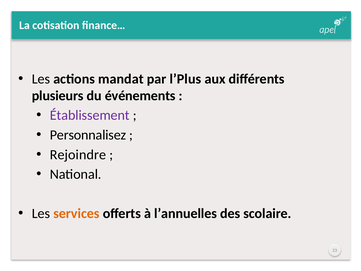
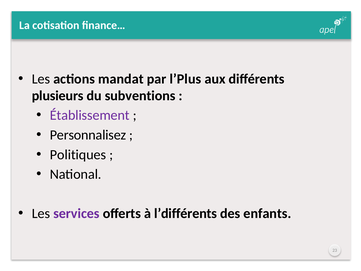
événements: événements -> subventions
Rejoindre: Rejoindre -> Politiques
services colour: orange -> purple
l’annuelles: l’annuelles -> l’différents
scolaire: scolaire -> enfants
